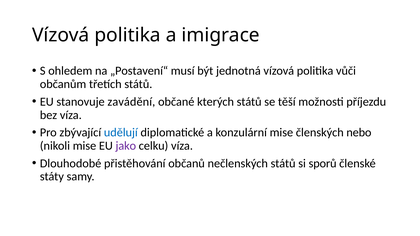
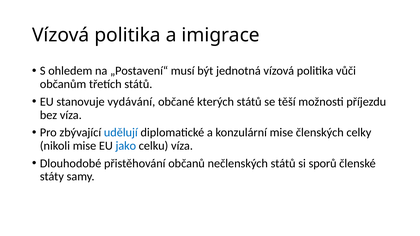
zavádění: zavádění -> vydávání
nebo: nebo -> celky
jako colour: purple -> blue
